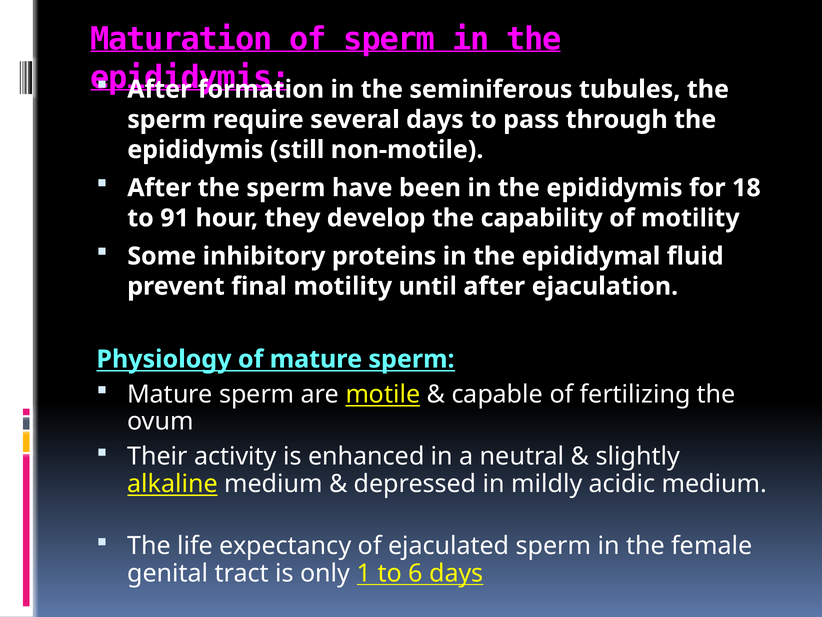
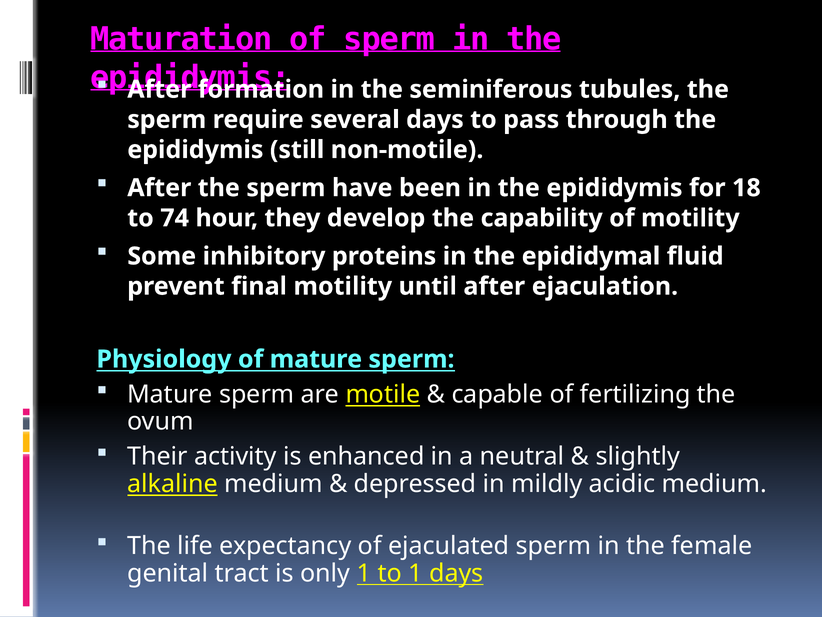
91: 91 -> 74
to 6: 6 -> 1
